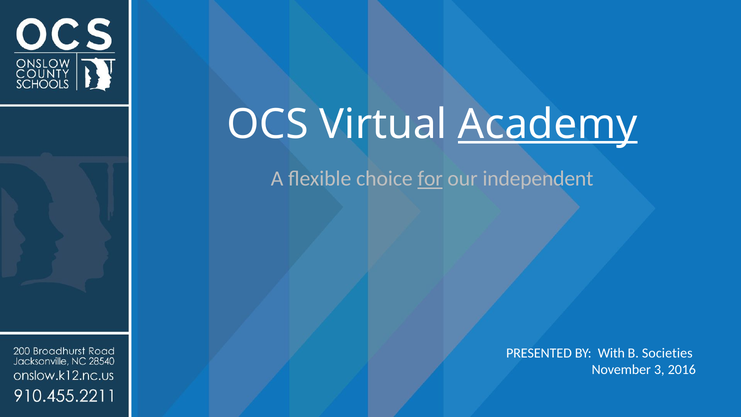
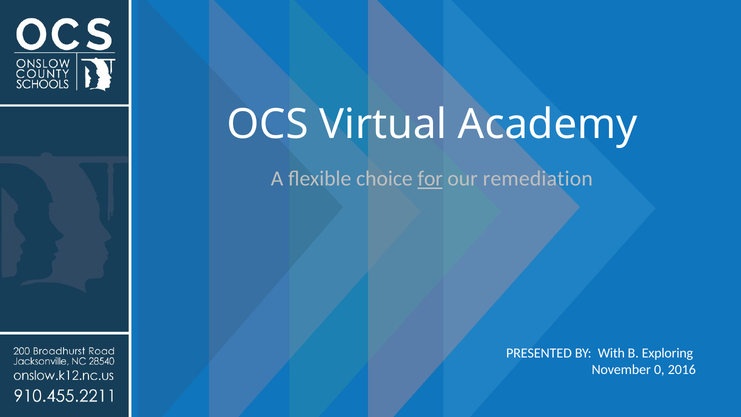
Academy underline: present -> none
independent: independent -> remediation
Societies: Societies -> Exploring
3: 3 -> 0
